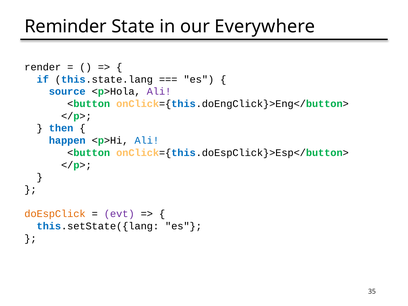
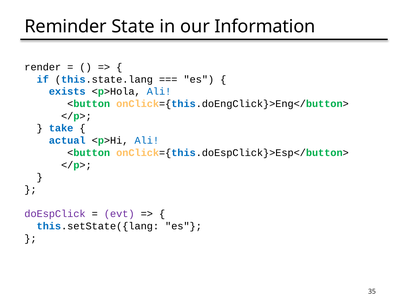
Everywhere: Everywhere -> Information
source: source -> exists
Ali at (159, 92) colour: purple -> blue
then: then -> take
happen: happen -> actual
doEspClick colour: orange -> purple
